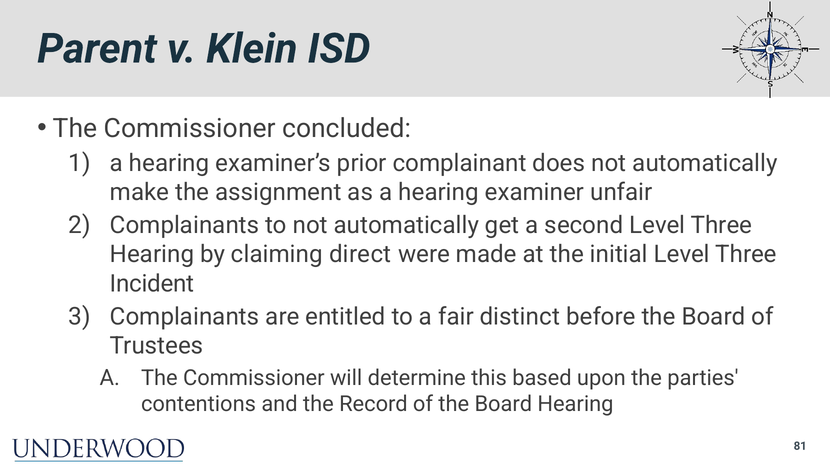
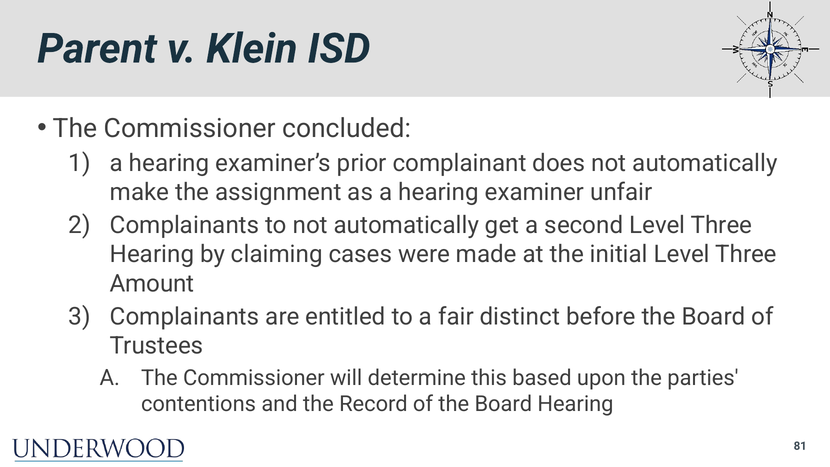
direct: direct -> cases
Incident: Incident -> Amount
